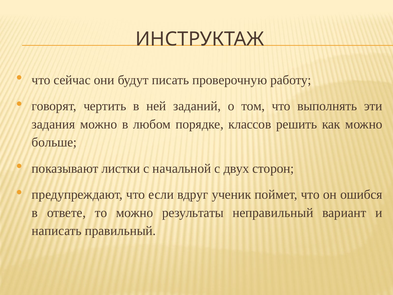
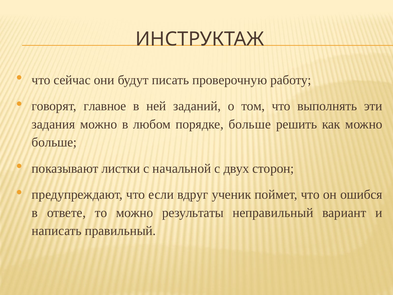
чертить: чертить -> главное
порядке классов: классов -> больше
